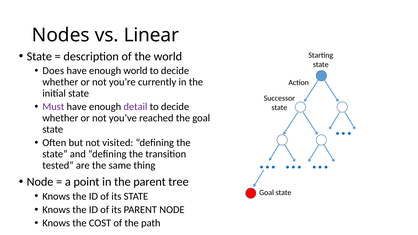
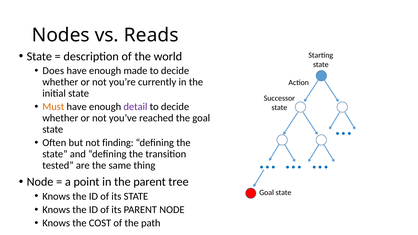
Linear: Linear -> Reads
enough world: world -> made
Must colour: purple -> orange
visited: visited -> finding
